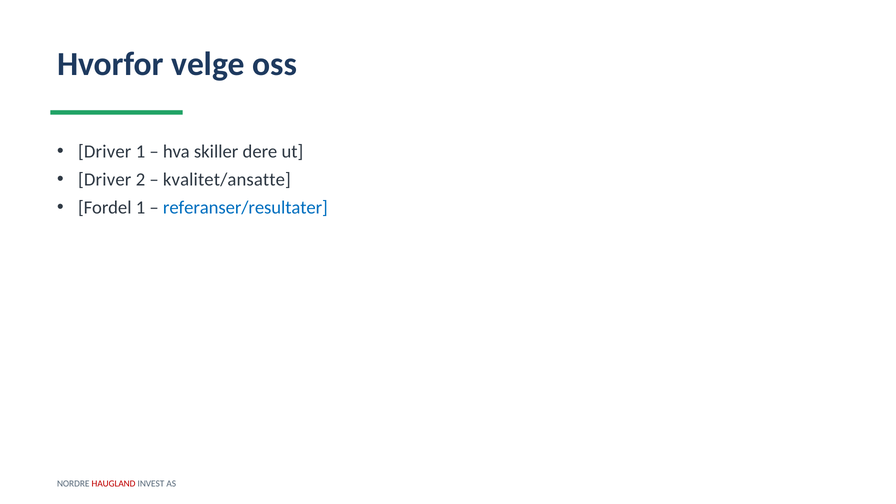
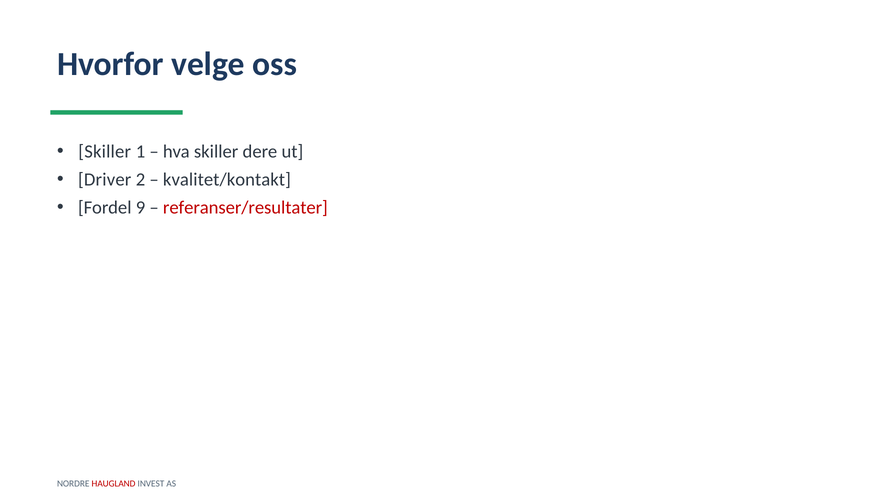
Driver at (105, 152): Driver -> Skiller
kvalitet/ansatte: kvalitet/ansatte -> kvalitet/kontakt
Fordel 1: 1 -> 9
referanser/resultater colour: blue -> red
